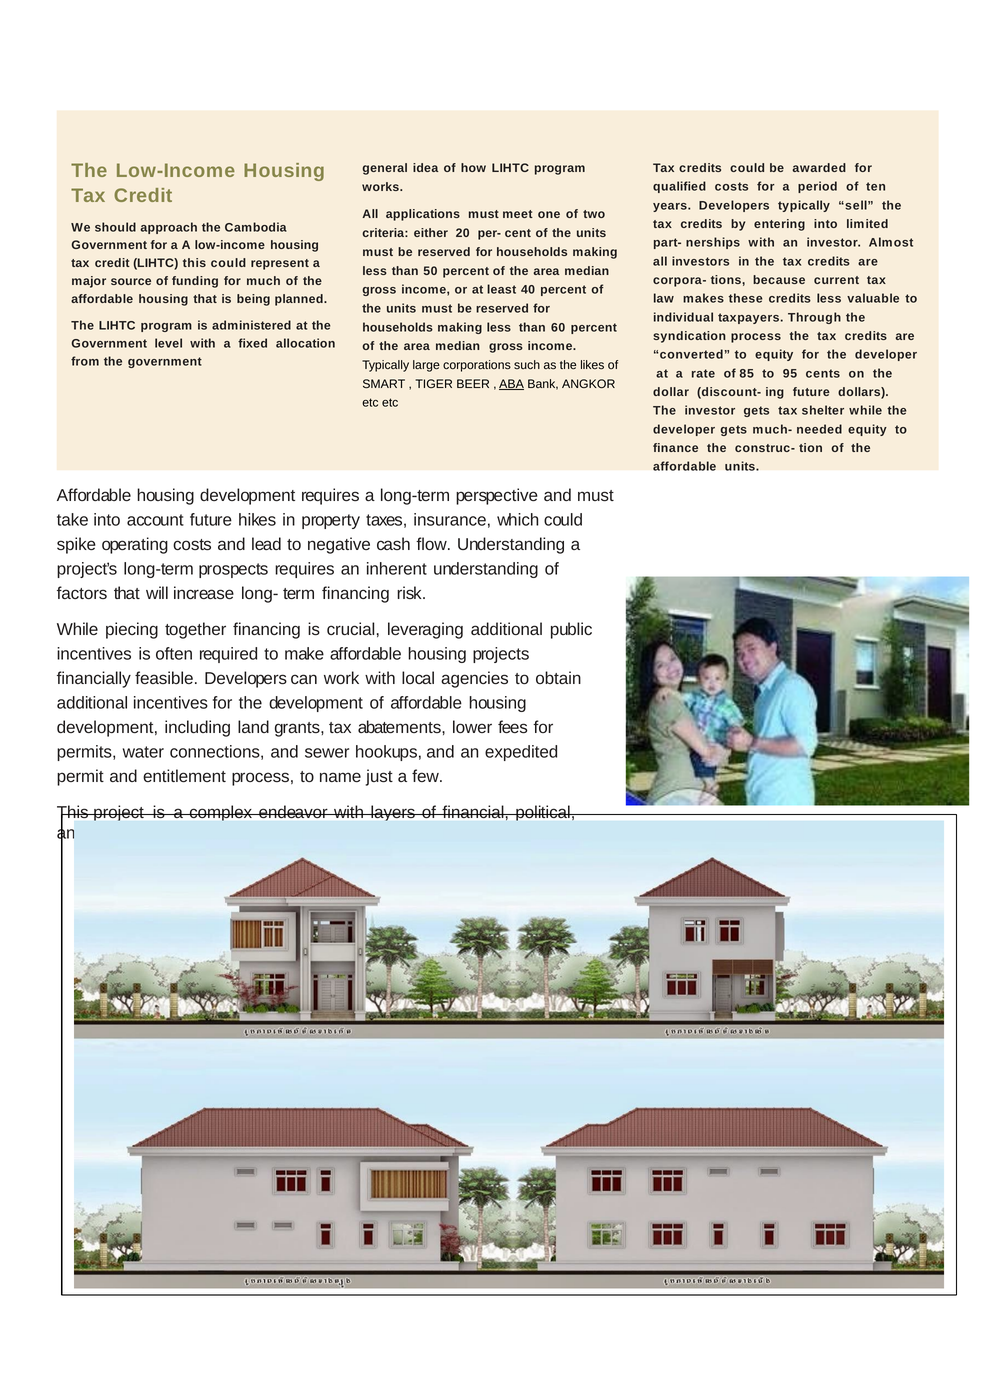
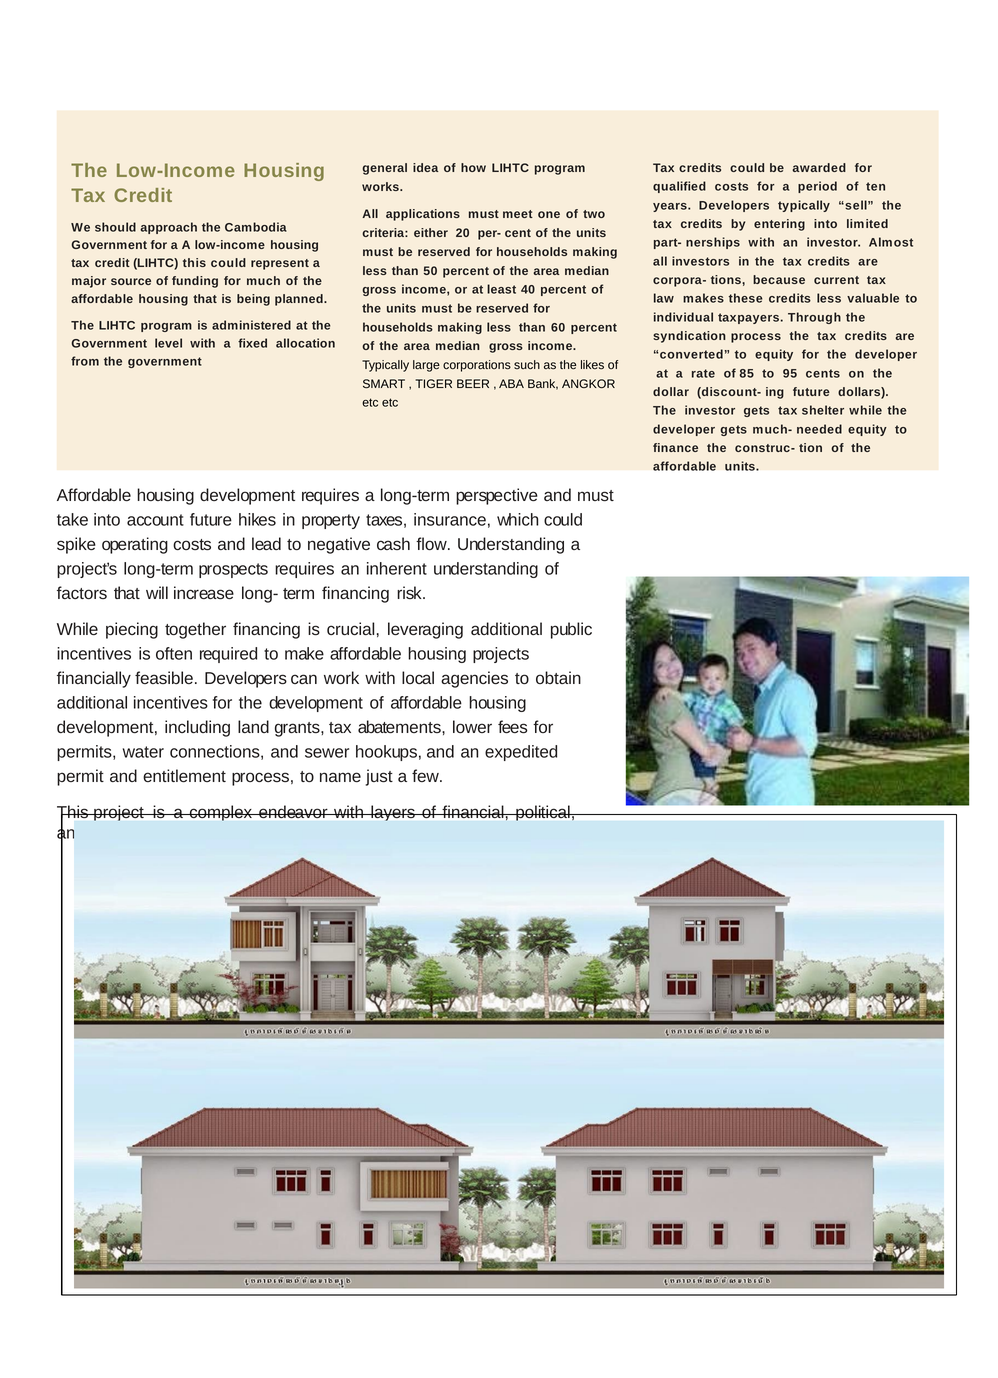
ABA underline: present -> none
